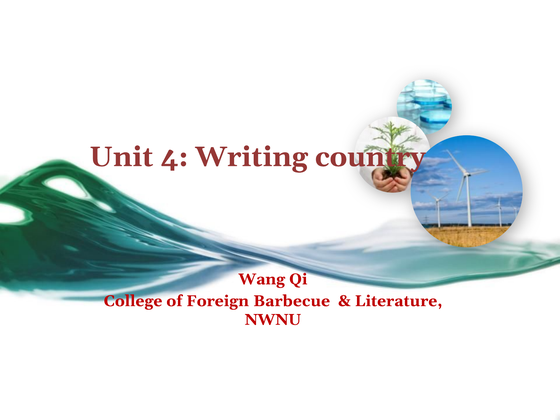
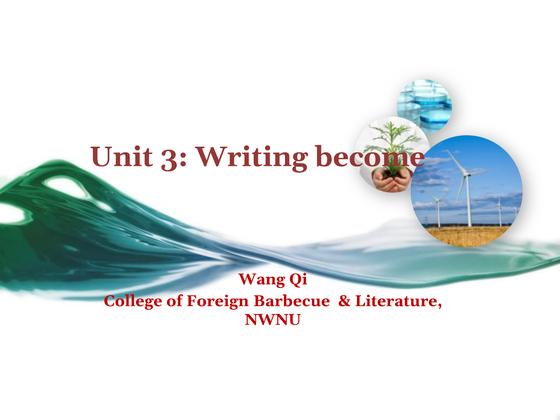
4: 4 -> 3
country: country -> become
